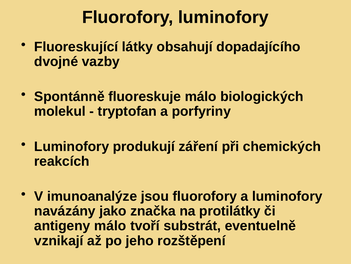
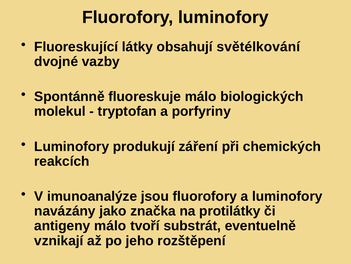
dopadajícího: dopadajícího -> světélkování
